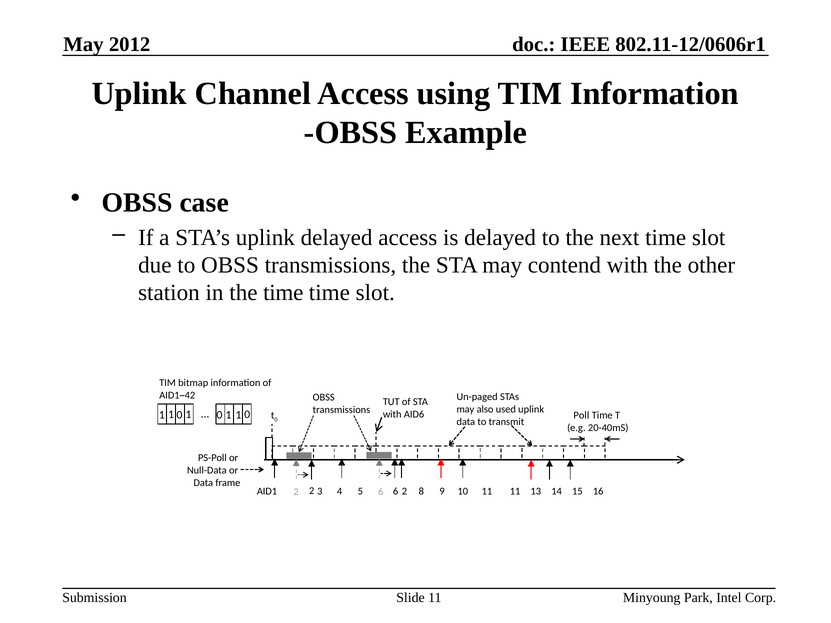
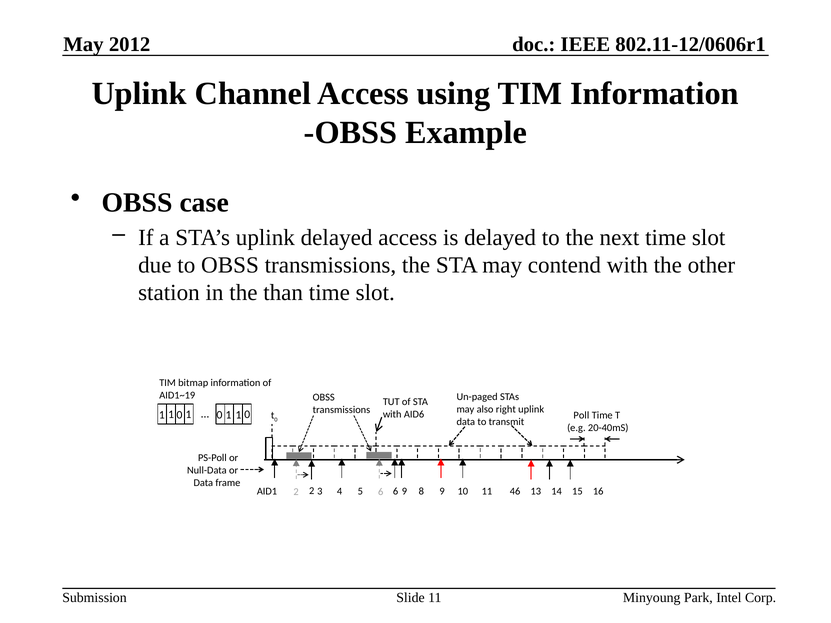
the time: time -> than
AID1~42: AID1~42 -> AID1~19
used: used -> right
6 2: 2 -> 9
11 11: 11 -> 46
